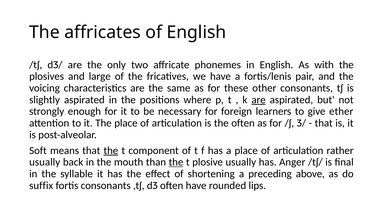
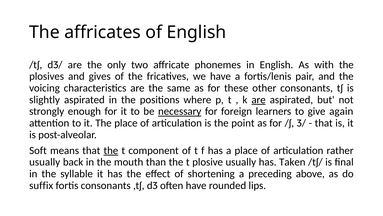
large: large -> gives
necessary underline: none -> present
ether: ether -> again
the often: often -> point
the at (176, 162) underline: present -> none
Anger: Anger -> Taken
